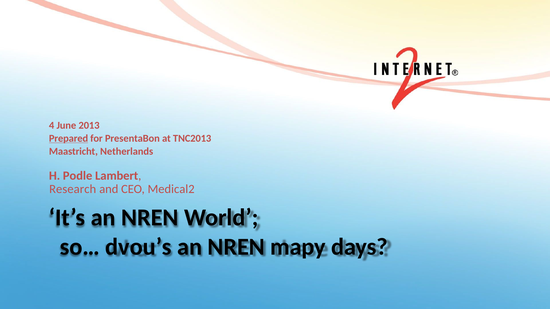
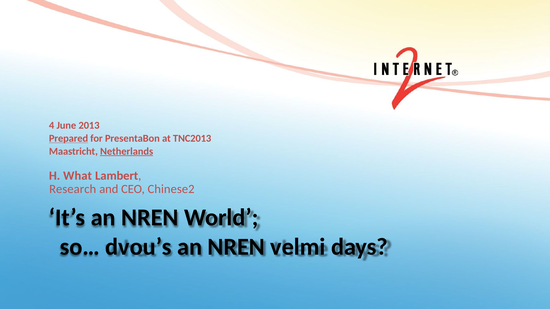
Netherlands underline: none -> present
Podle: Podle -> What
Medical2: Medical2 -> Chinese2
mapy: mapy -> velmi
